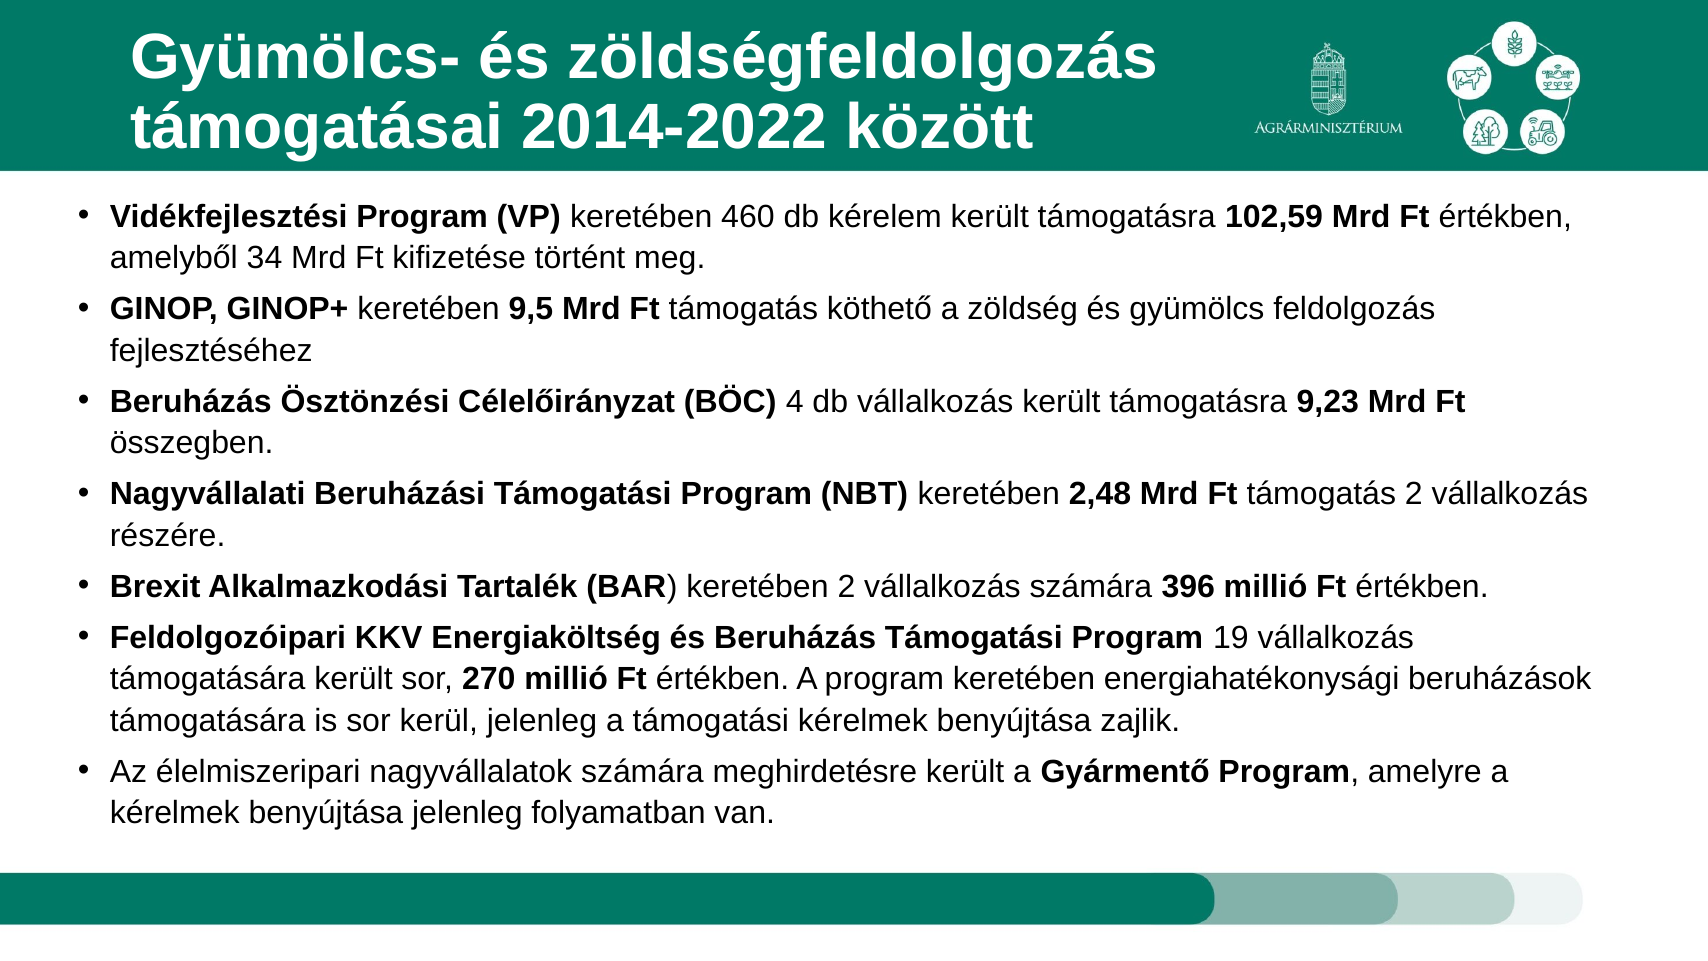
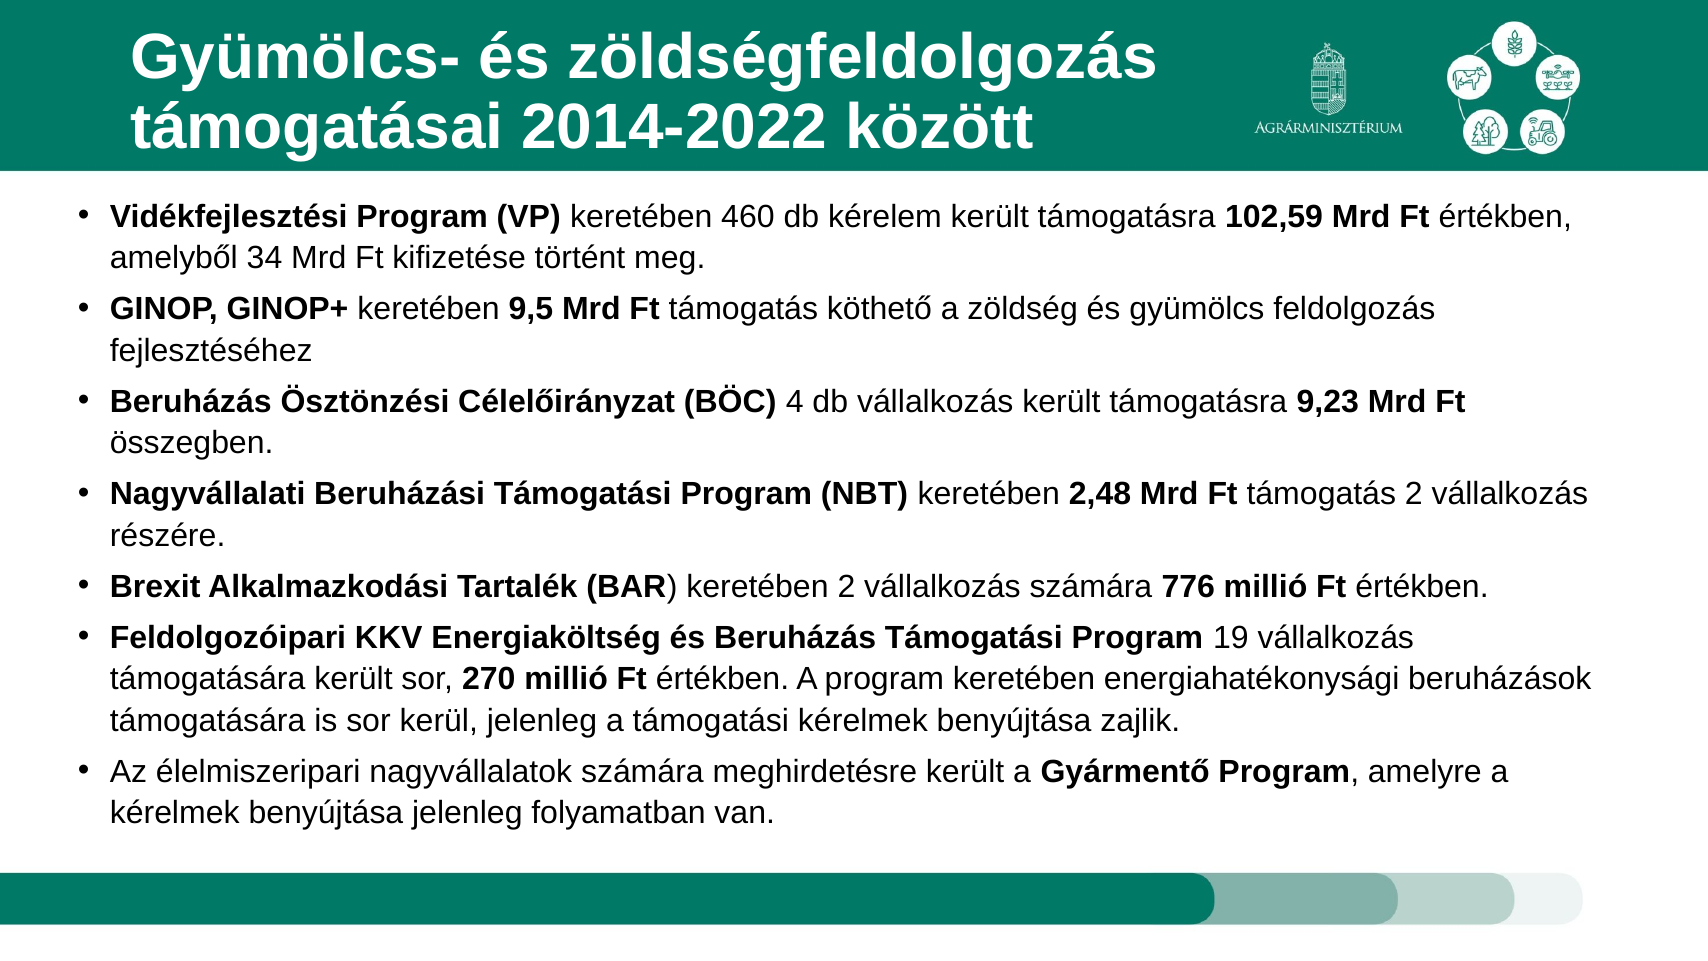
396: 396 -> 776
